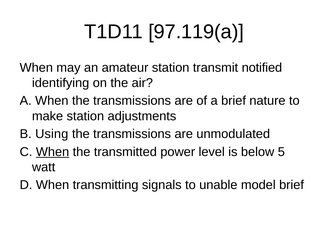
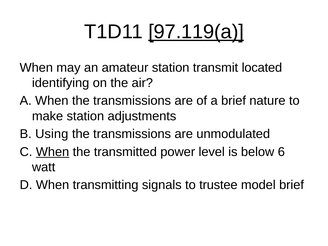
97.119(a underline: none -> present
notified: notified -> located
5: 5 -> 6
unable: unable -> trustee
